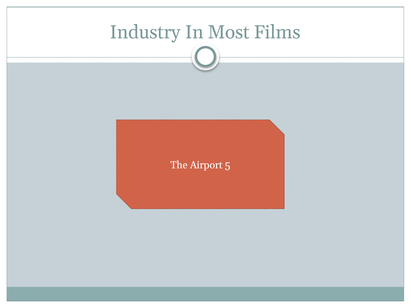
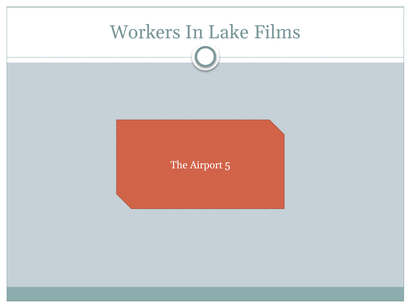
Industry: Industry -> Workers
Most: Most -> Lake
